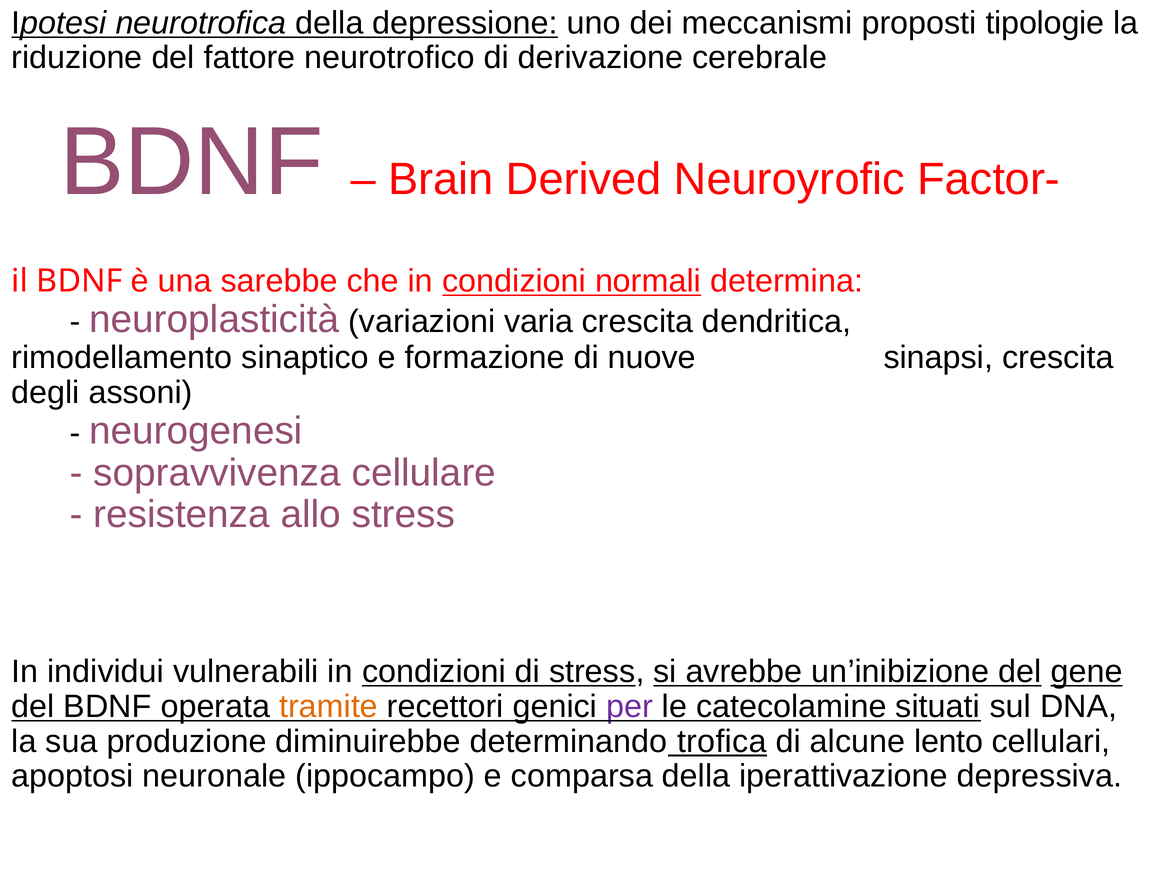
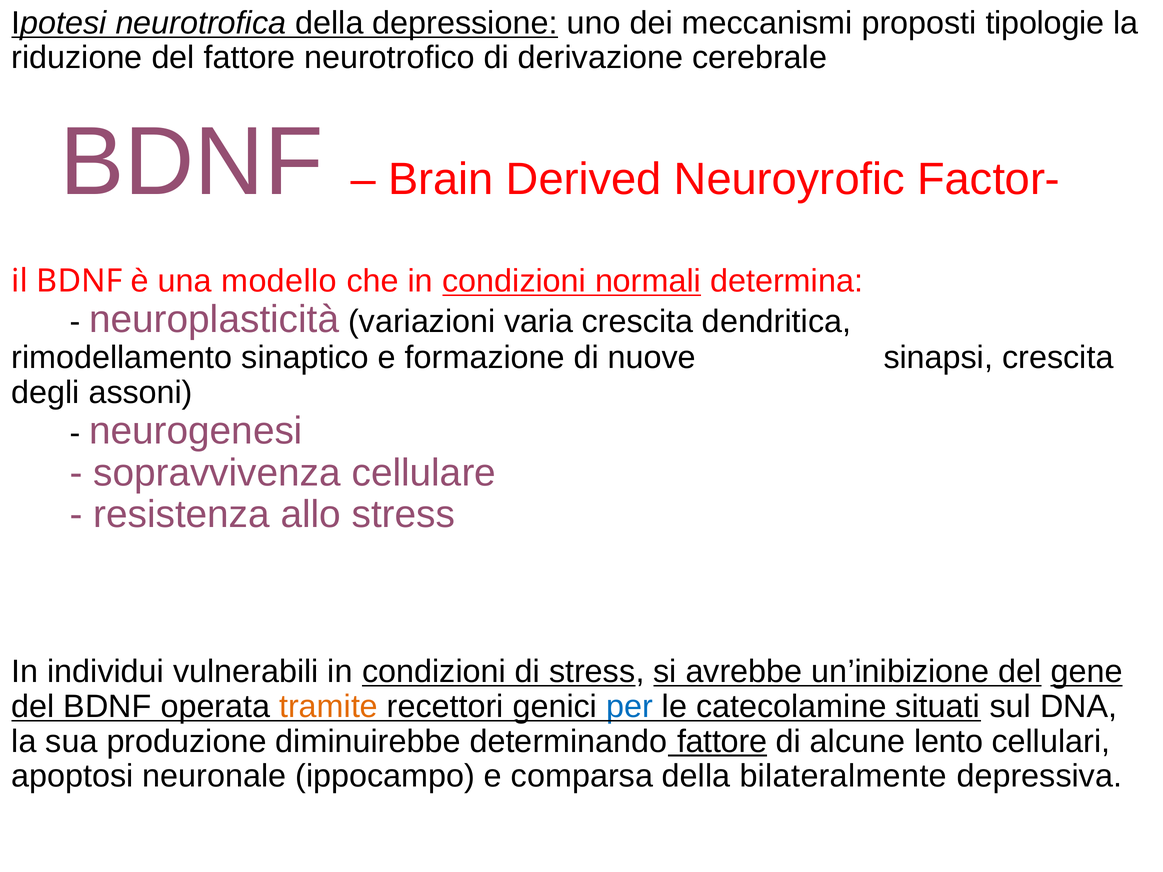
sarebbe: sarebbe -> modello
per colour: purple -> blue
determinando trofica: trofica -> fattore
iperattivazione: iperattivazione -> bilateralmente
